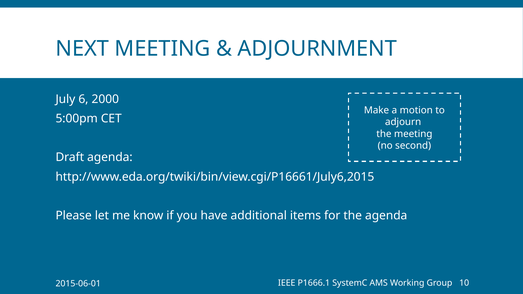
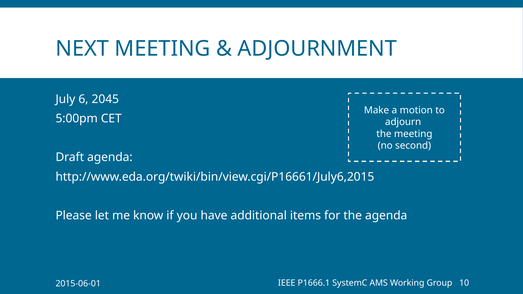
2000: 2000 -> 2045
